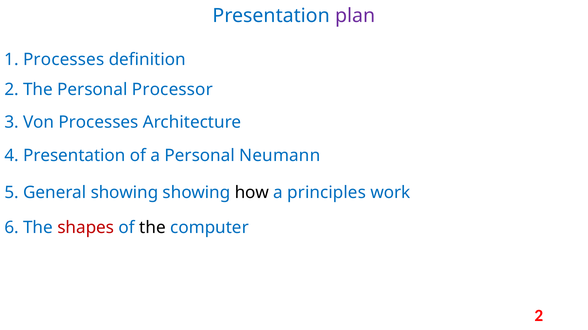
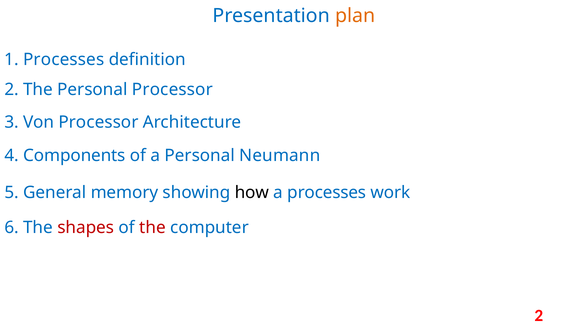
plan colour: purple -> orange
Von Processes: Processes -> Processor
4 Presentation: Presentation -> Components
General showing: showing -> memory
a principles: principles -> processes
the at (152, 228) colour: black -> red
